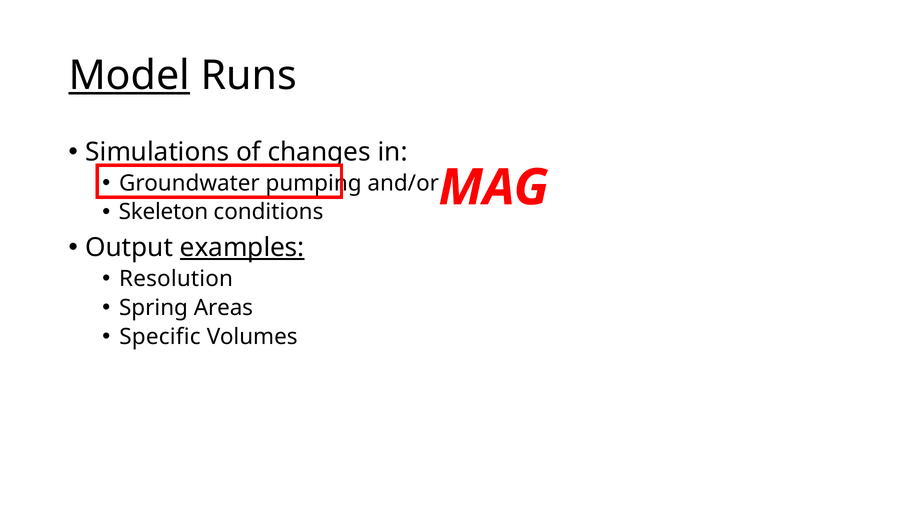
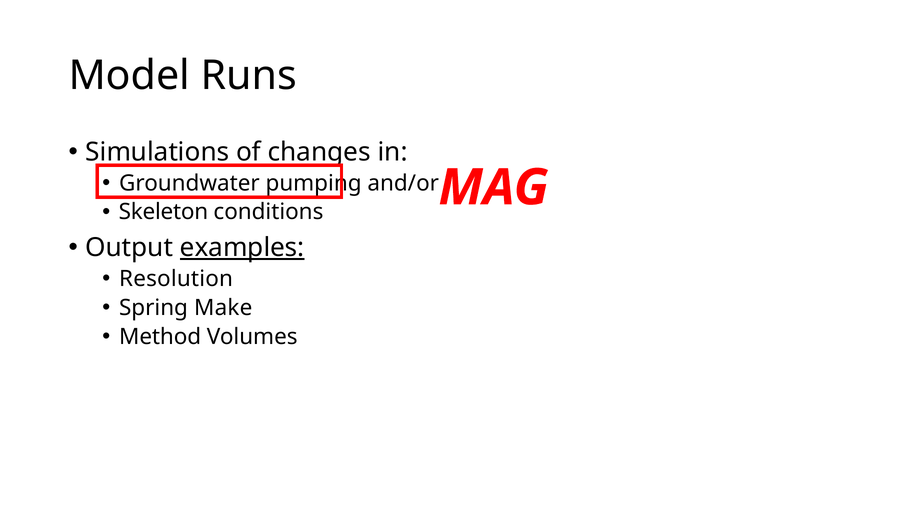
Model underline: present -> none
Areas: Areas -> Make
Specific: Specific -> Method
